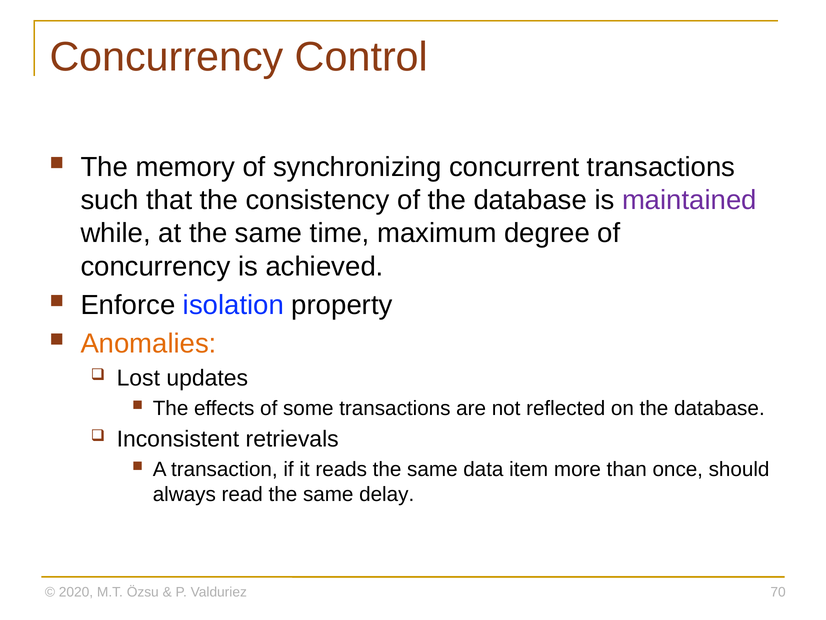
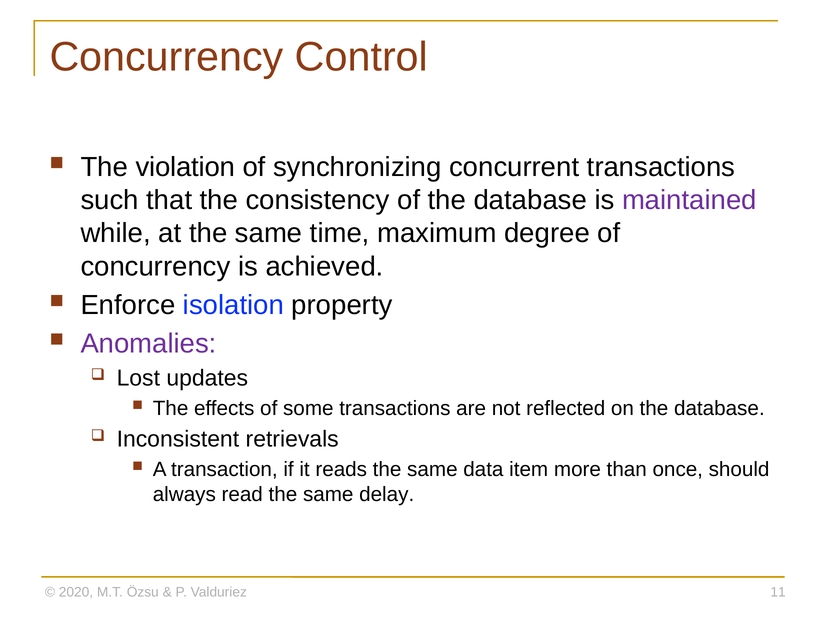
memory: memory -> violation
Anomalies colour: orange -> purple
70: 70 -> 11
